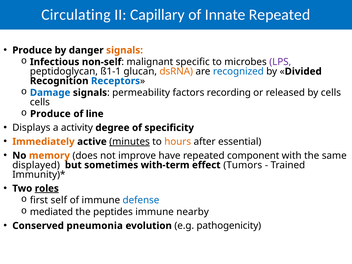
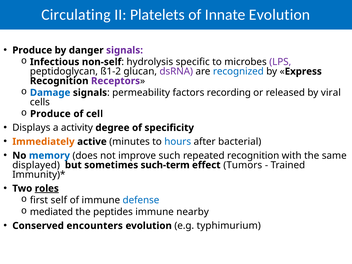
Capillary: Capillary -> Platelets
Innate Repeated: Repeated -> Evolution
signals at (125, 50) colour: orange -> purple
malignant: malignant -> hydrolysis
ß1-1: ß1-1 -> ß1-2
dsRNA colour: orange -> purple
Divided: Divided -> Express
Receptors colour: blue -> purple
by cells: cells -> viral
line: line -> cell
minutes underline: present -> none
hours colour: orange -> blue
essential: essential -> bacterial
memory colour: orange -> blue
have: have -> such
repeated component: component -> recognition
with-term: with-term -> such-term
pneumonia: pneumonia -> encounters
pathogenicity: pathogenicity -> typhimurium
